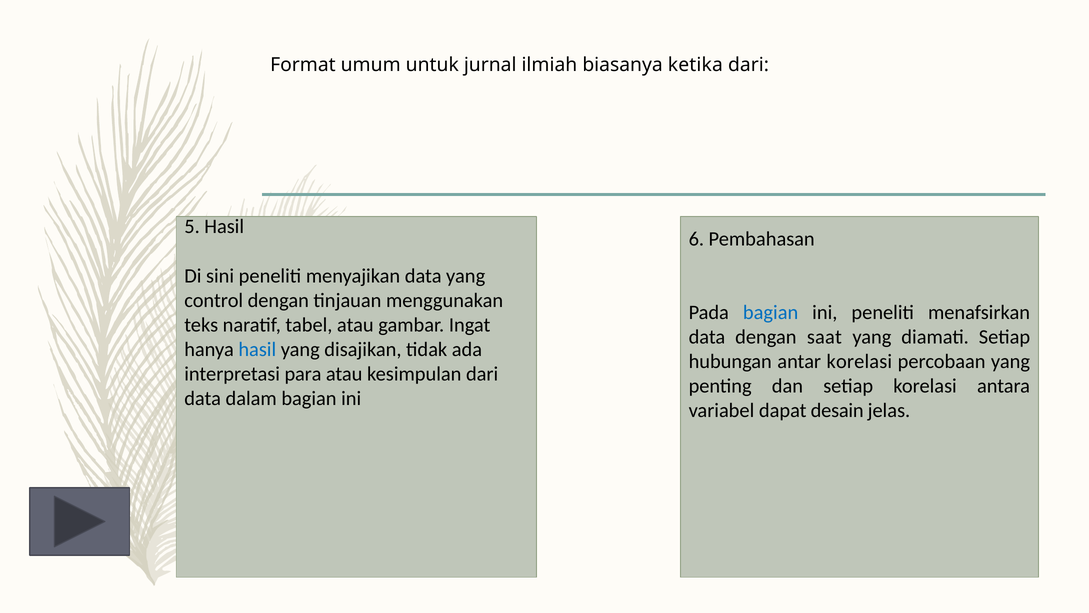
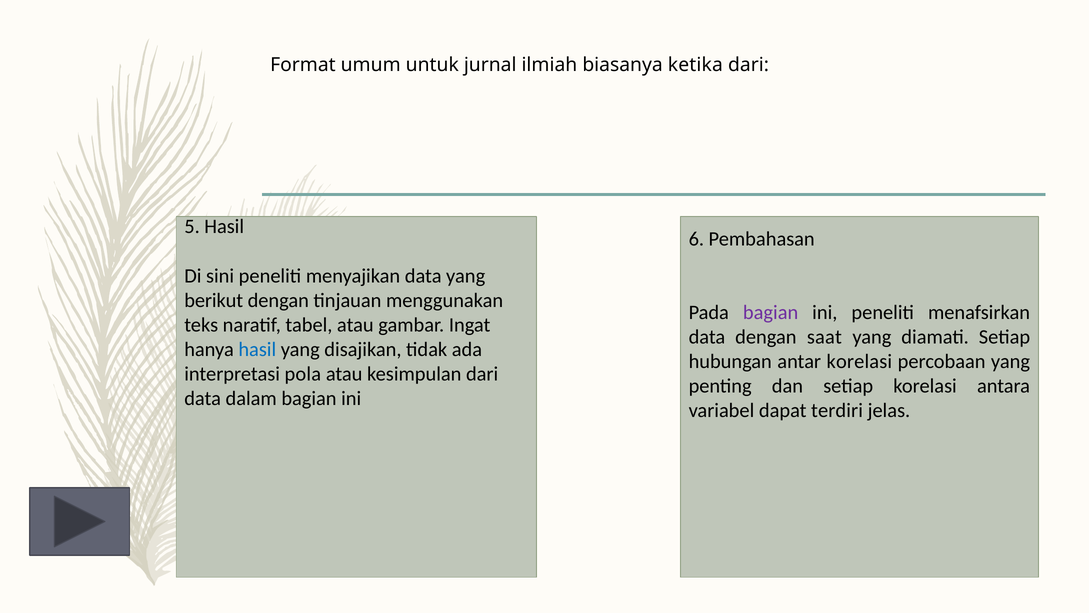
control: control -> berikut
bagian at (771, 312) colour: blue -> purple
para: para -> pola
desain: desain -> terdiri
